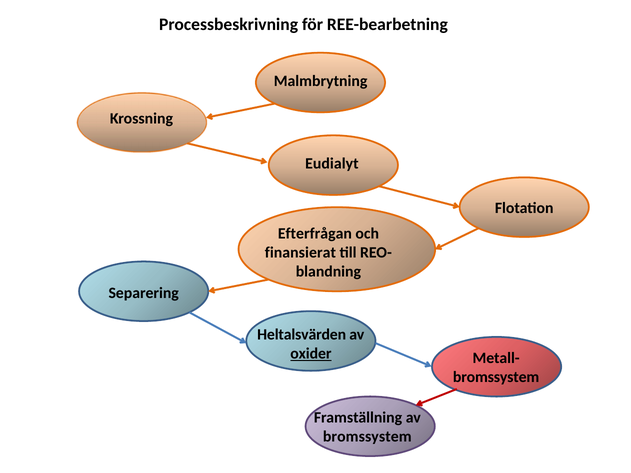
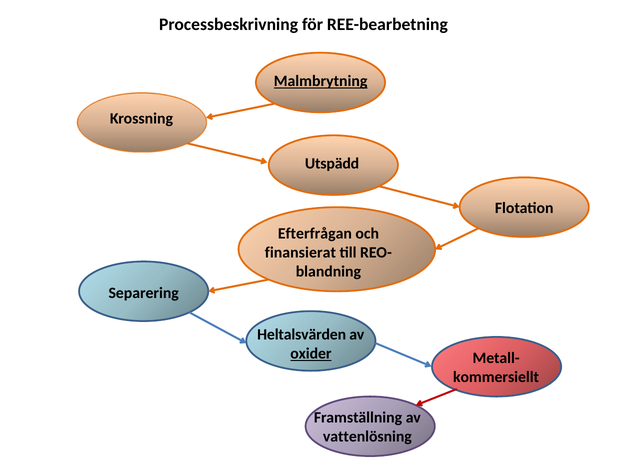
Malmbrytning underline: none -> present
Eudialyt: Eudialyt -> Utspädd
bromssystem at (496, 377): bromssystem -> kommersiellt
bromssystem at (367, 437): bromssystem -> vattenlösning
